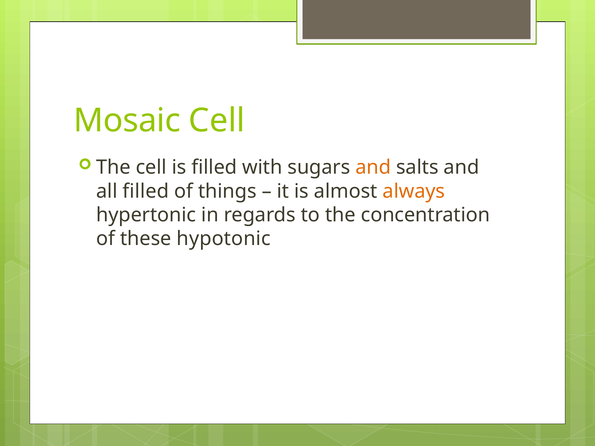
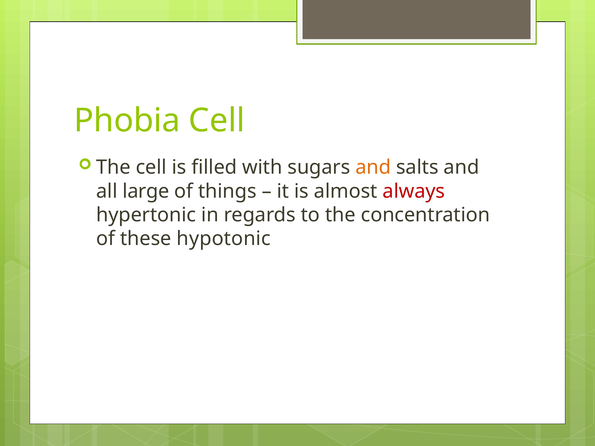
Mosaic: Mosaic -> Phobia
all filled: filled -> large
always colour: orange -> red
